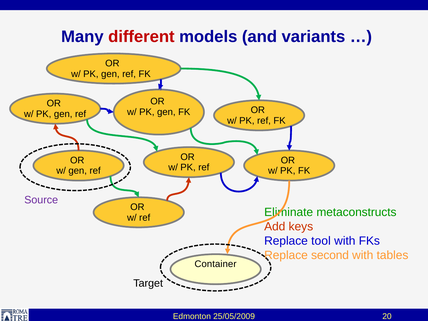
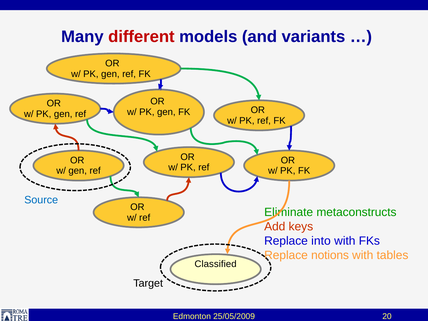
Source colour: purple -> blue
tool: tool -> into
second: second -> notions
Container: Container -> Classified
